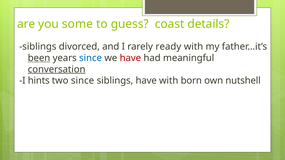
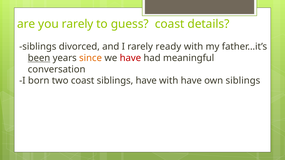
you some: some -> rarely
since at (91, 58) colour: blue -> orange
conversation underline: present -> none
hints: hints -> born
two since: since -> coast
with born: born -> have
own nutshell: nutshell -> siblings
